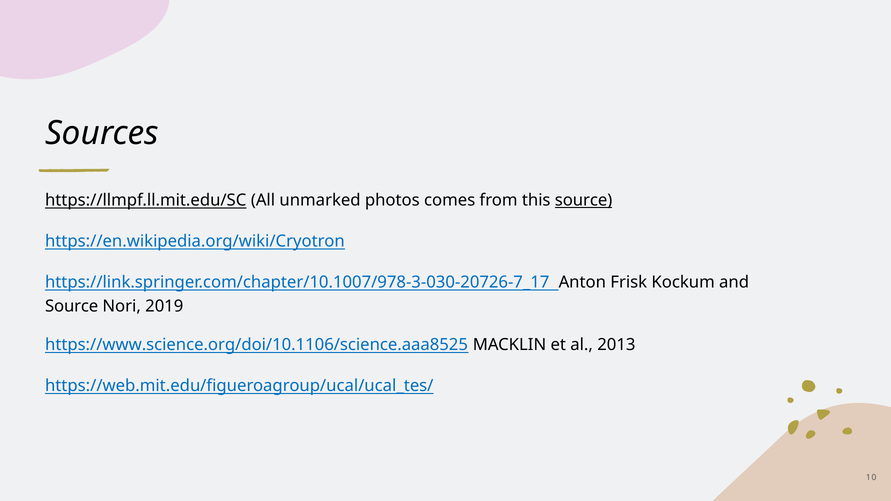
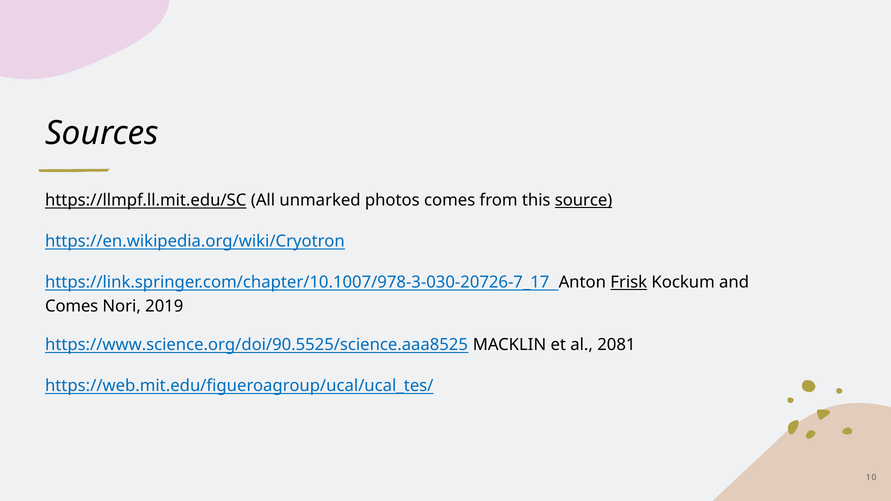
Frisk underline: none -> present
Source at (72, 307): Source -> Comes
https://www.science.org/doi/10.1106/science.aaa8525: https://www.science.org/doi/10.1106/science.aaa8525 -> https://www.science.org/doi/90.5525/science.aaa8525
2013: 2013 -> 2081
